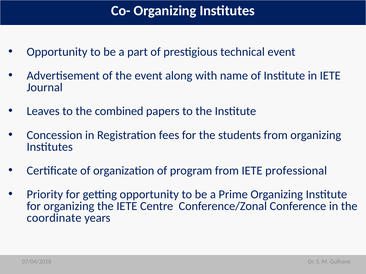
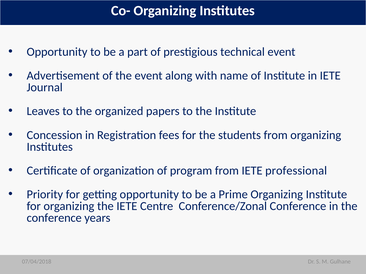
combined: combined -> organized
coordinate at (54, 218): coordinate -> conference
